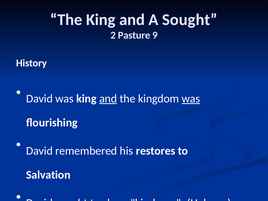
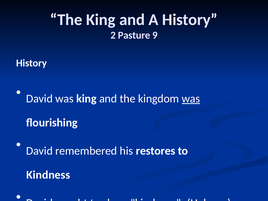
A Sought: Sought -> History
and at (108, 99) underline: present -> none
Salvation at (48, 175): Salvation -> Kindness
